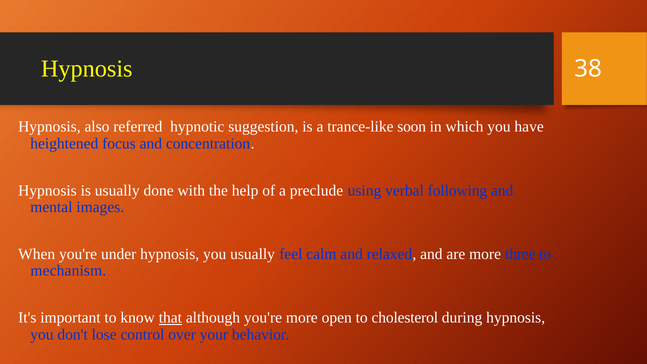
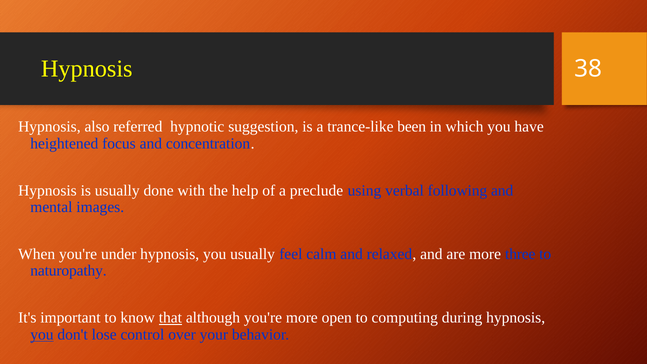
soon: soon -> been
mechanism: mechanism -> naturopathy
cholesterol: cholesterol -> computing
you at (42, 335) underline: none -> present
